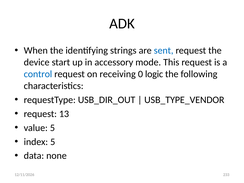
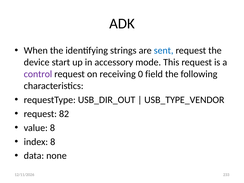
control colour: blue -> purple
logic: logic -> field
13: 13 -> 82
value 5: 5 -> 8
index 5: 5 -> 8
